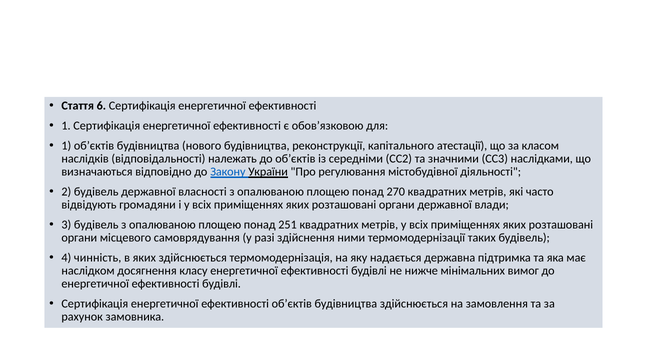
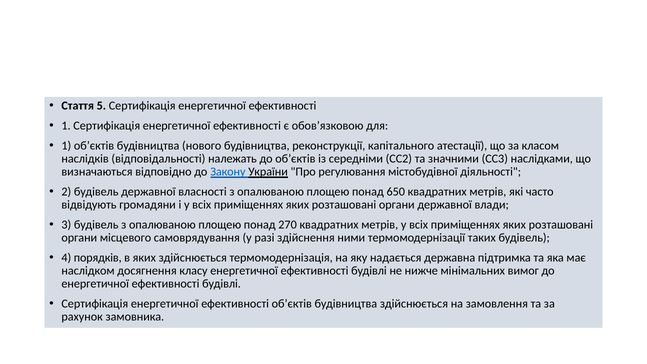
6: 6 -> 5
270: 270 -> 650
251: 251 -> 270
чинність: чинність -> порядків
